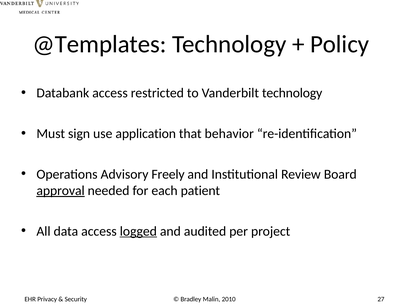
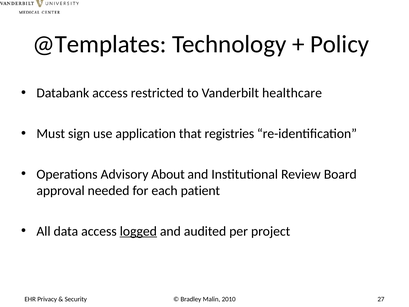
Vanderbilt technology: technology -> healthcare
behavior: behavior -> registries
Freely: Freely -> About
approval underline: present -> none
